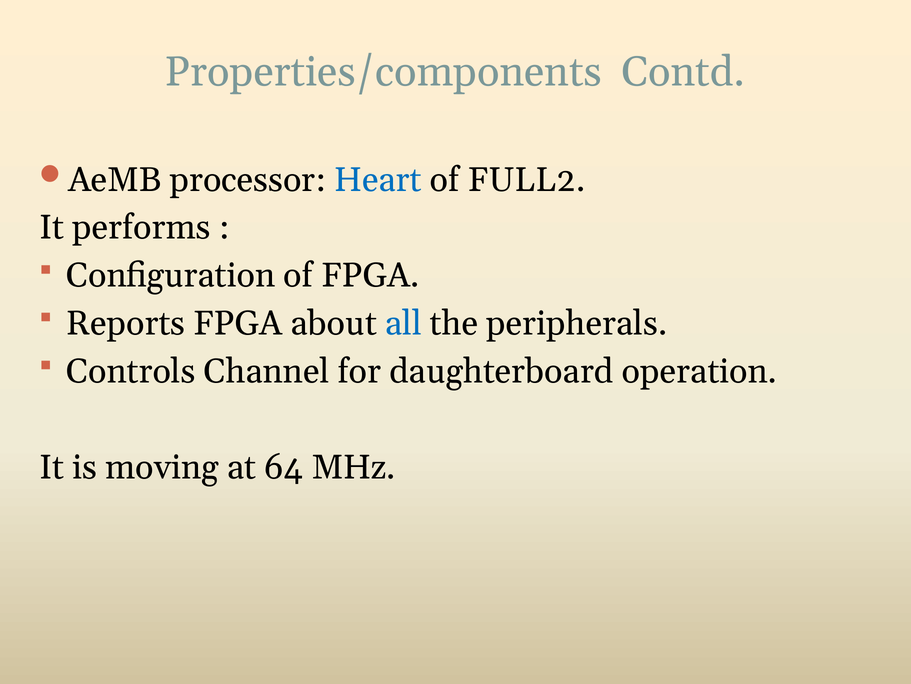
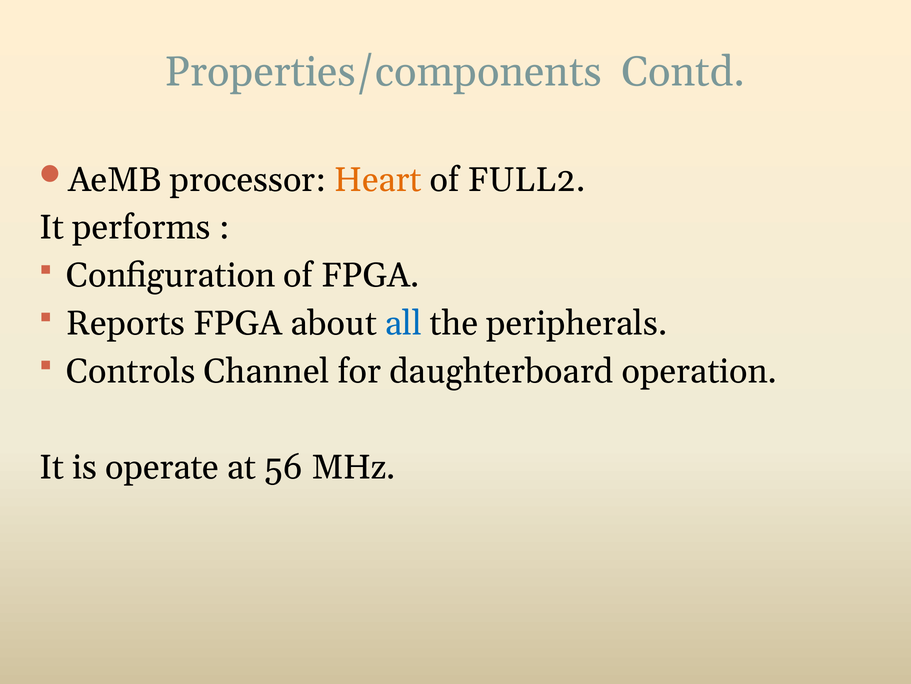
Heart colour: blue -> orange
moving: moving -> operate
64: 64 -> 56
